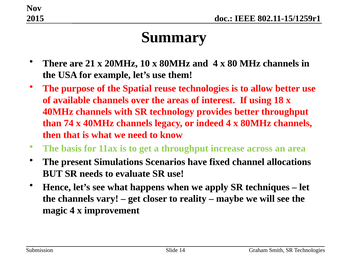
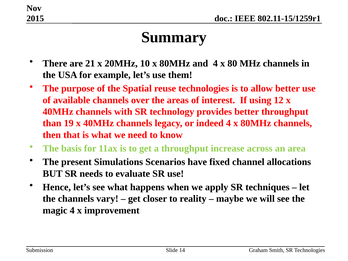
18: 18 -> 12
74: 74 -> 19
